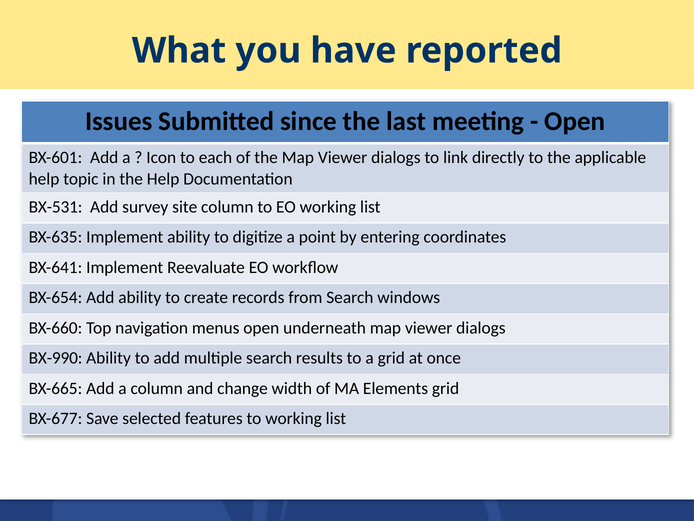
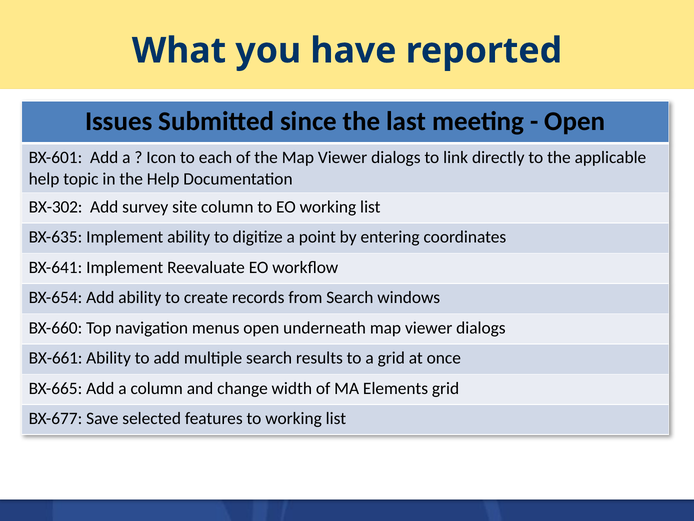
BX-531: BX-531 -> BX-302
BX-990: BX-990 -> BX-661
